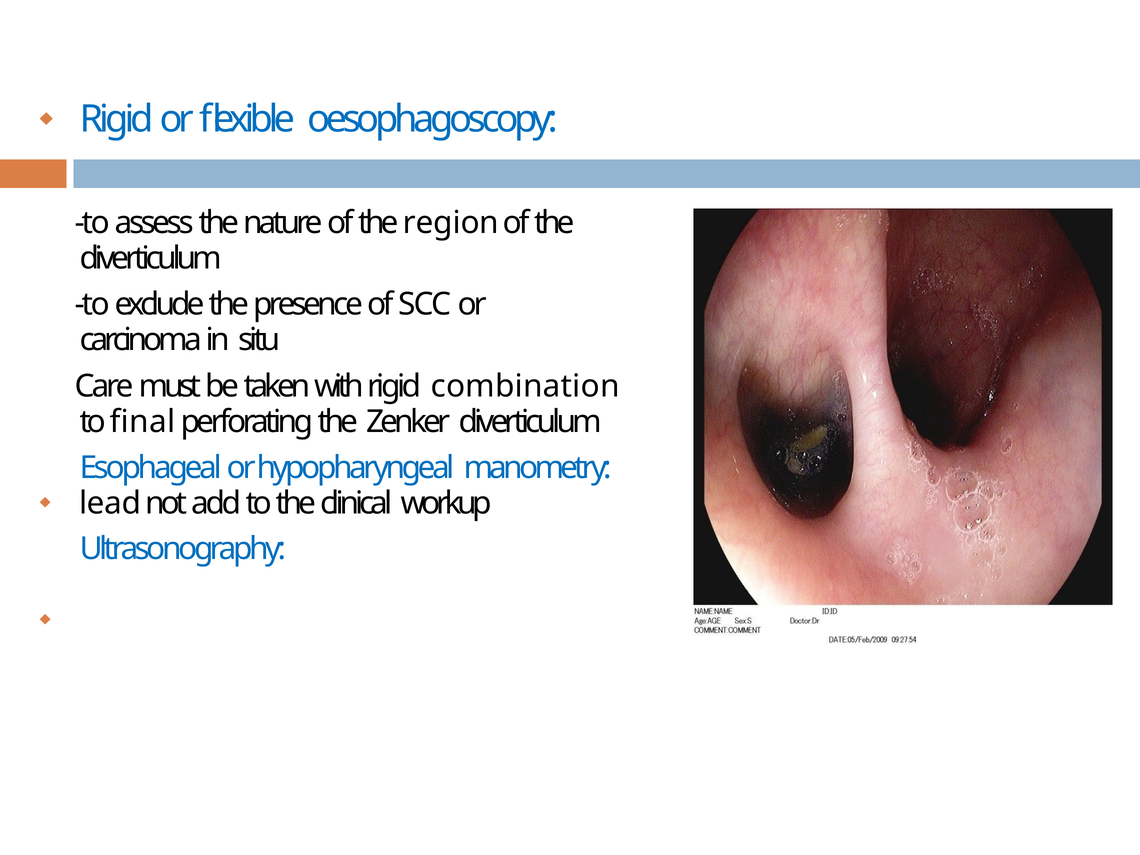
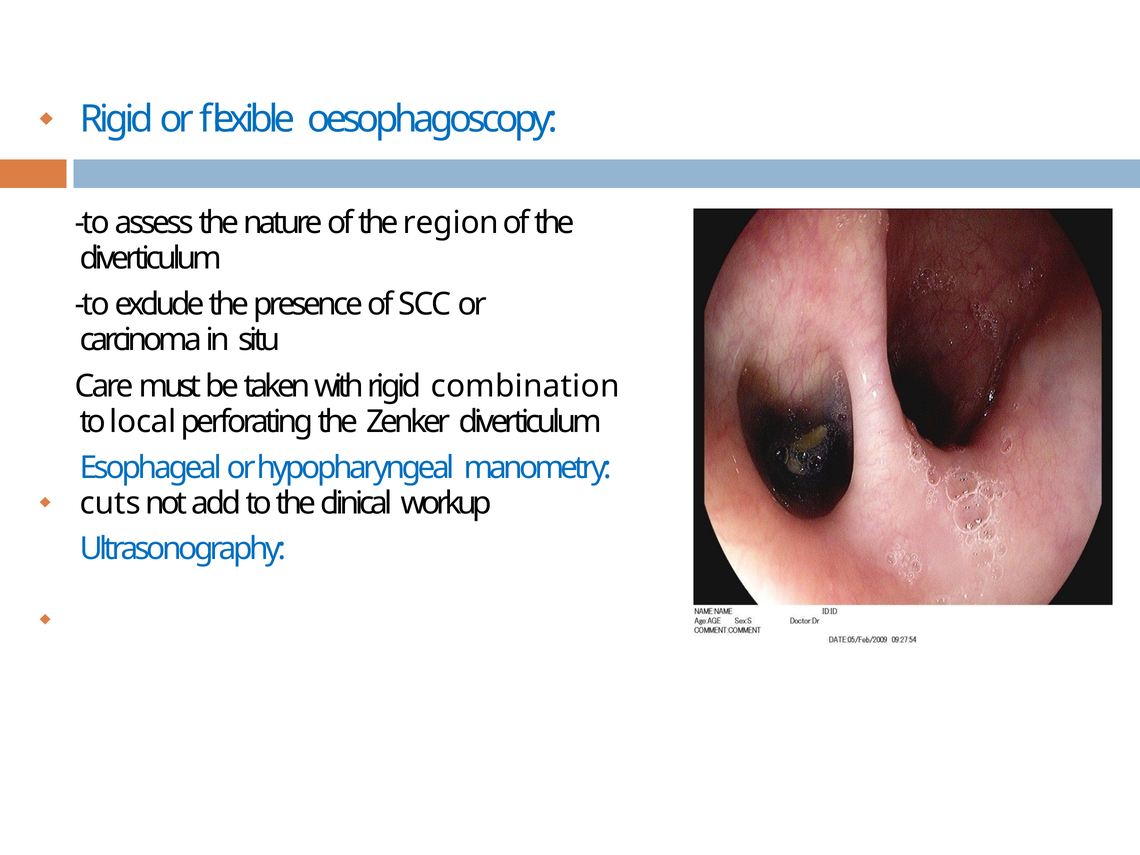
final: final -> local
lead: lead -> cuts
